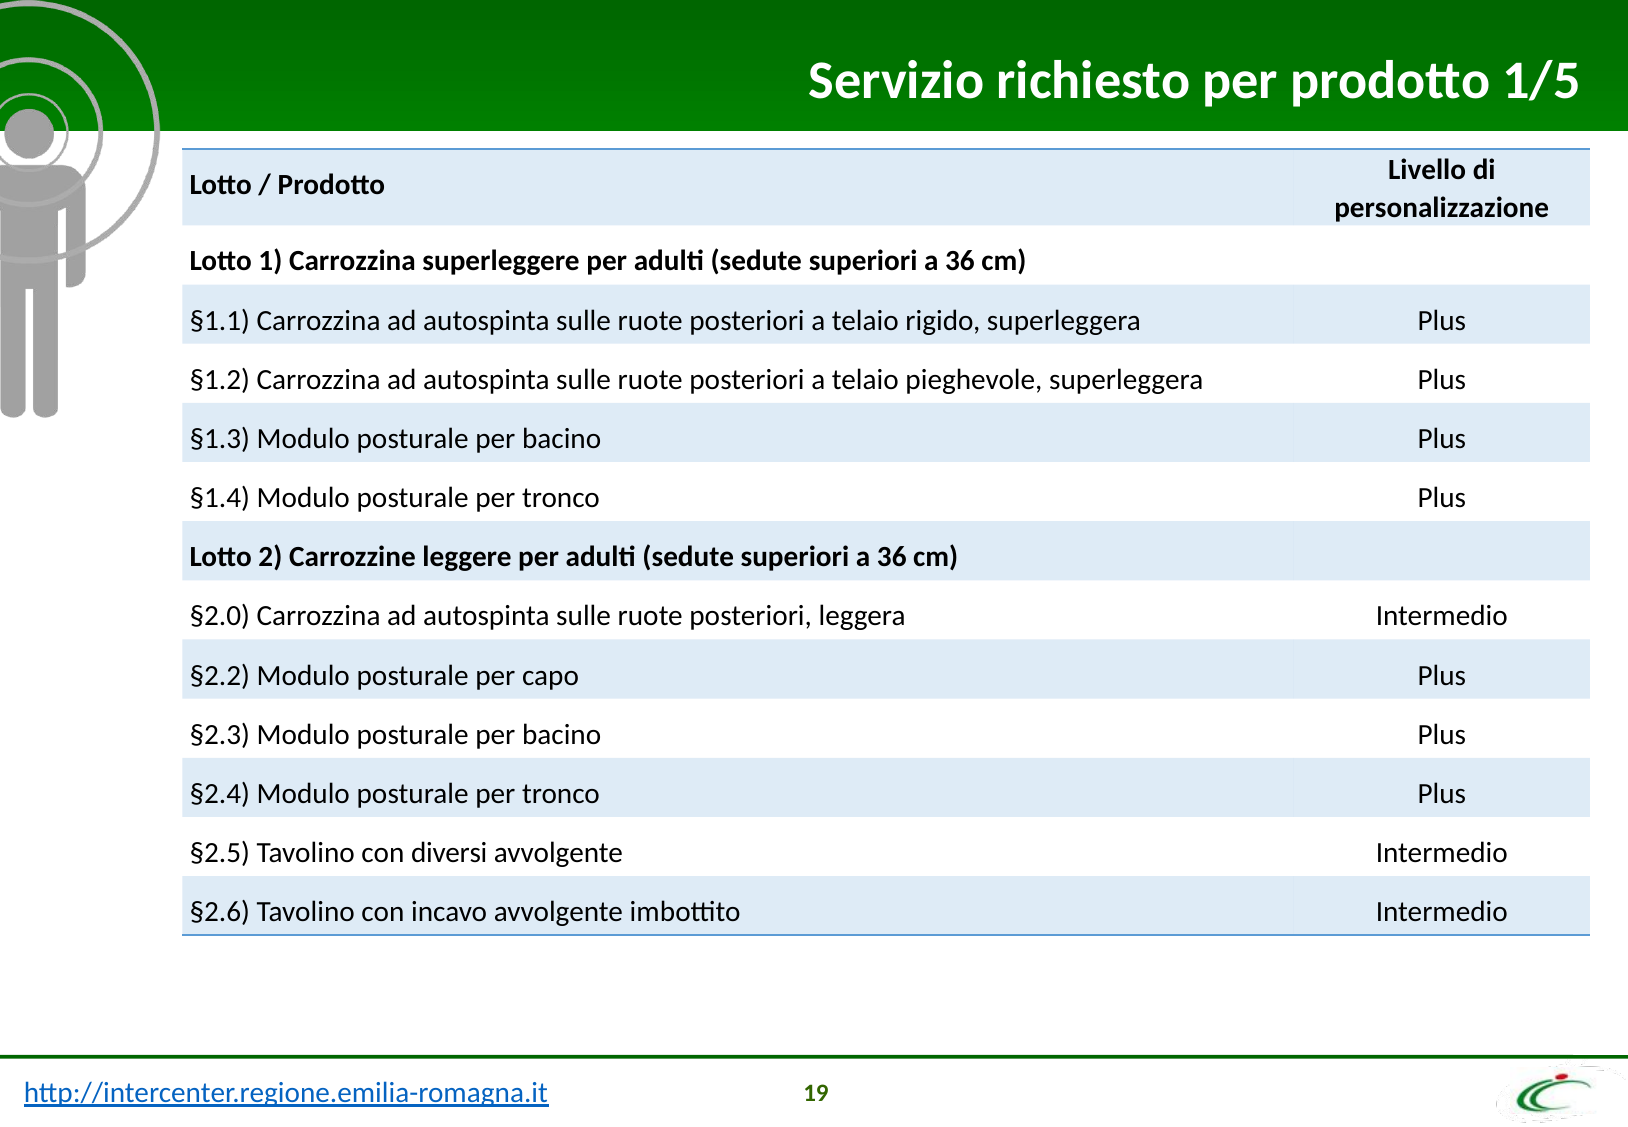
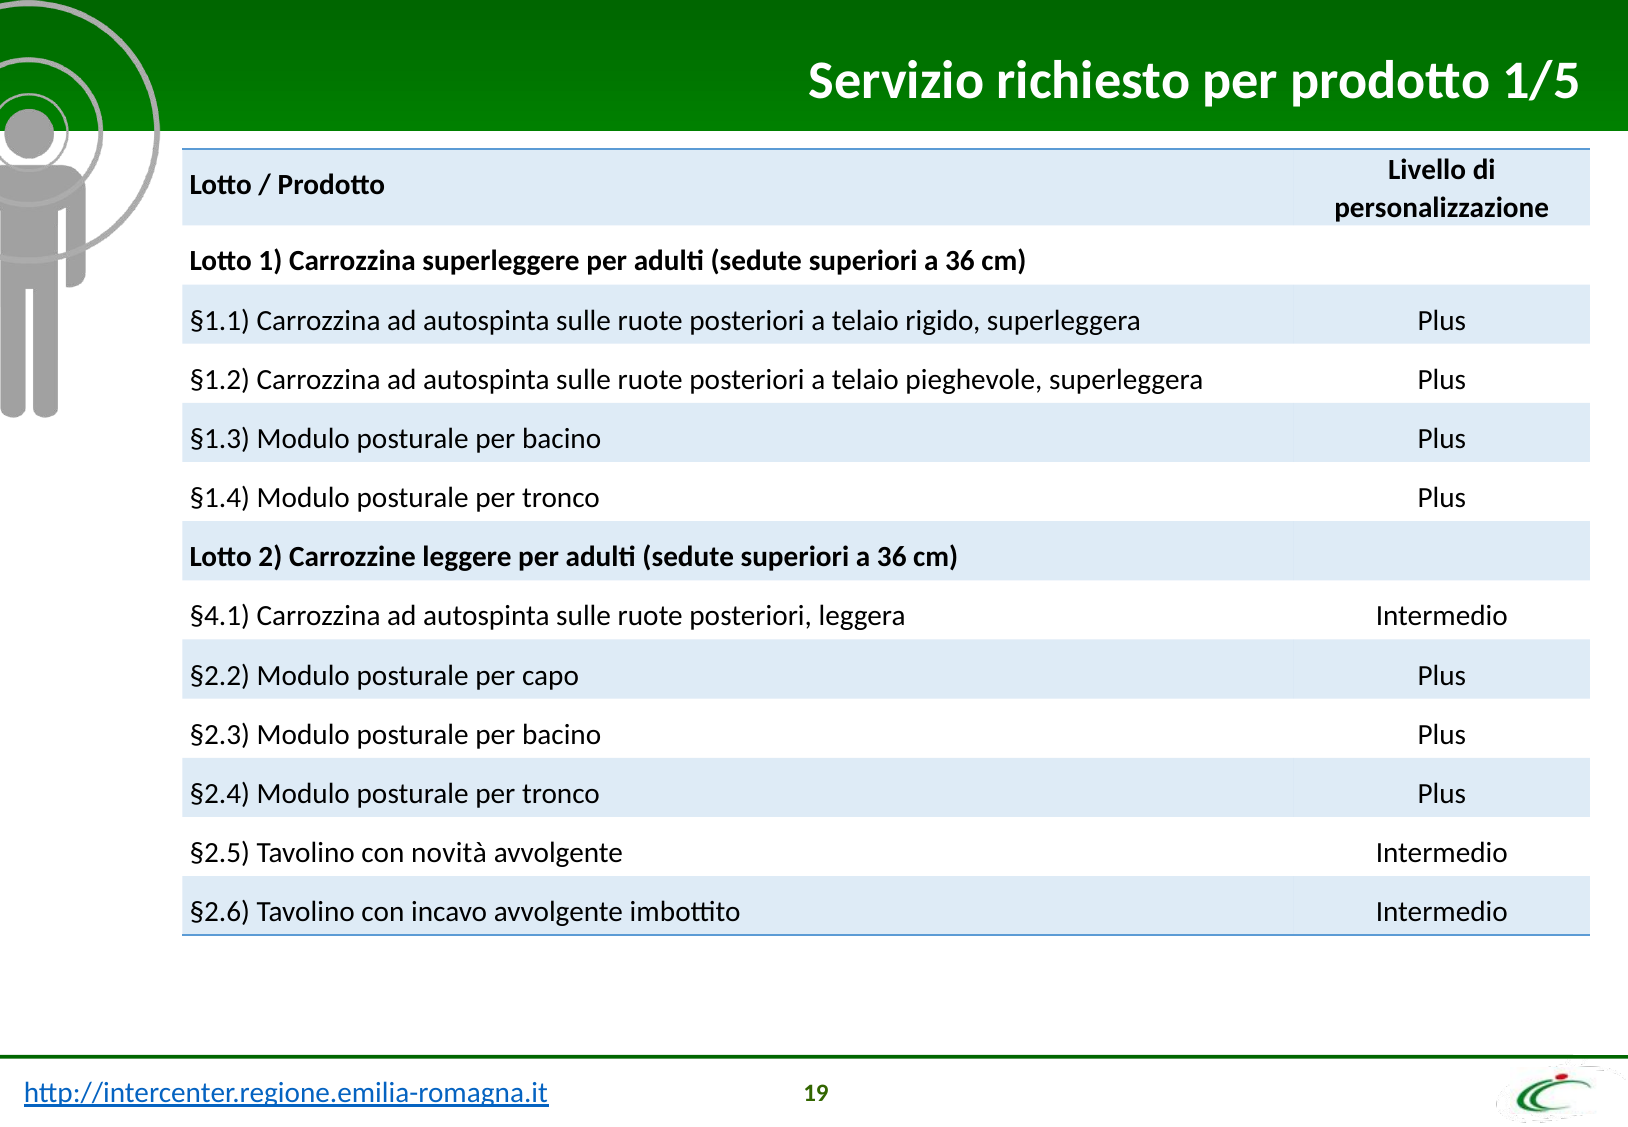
§2.0: §2.0 -> §4.1
diversi: diversi -> novità
